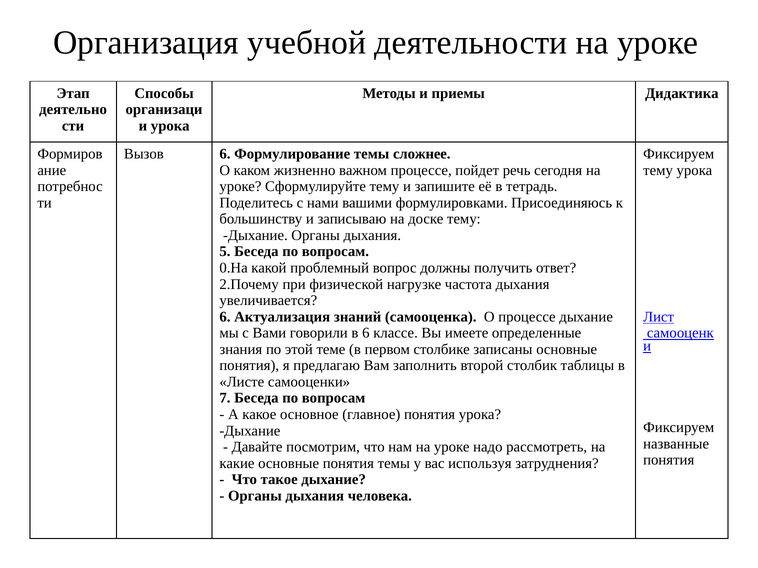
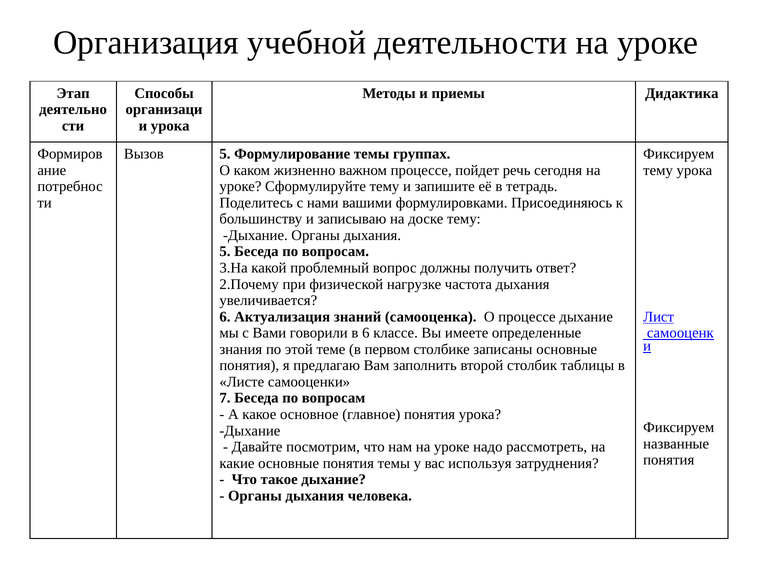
Вызов 6: 6 -> 5
сложнее: сложнее -> группах
0.На: 0.На -> 3.На
